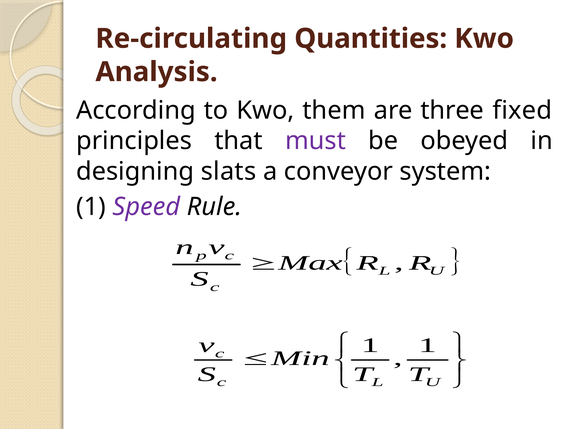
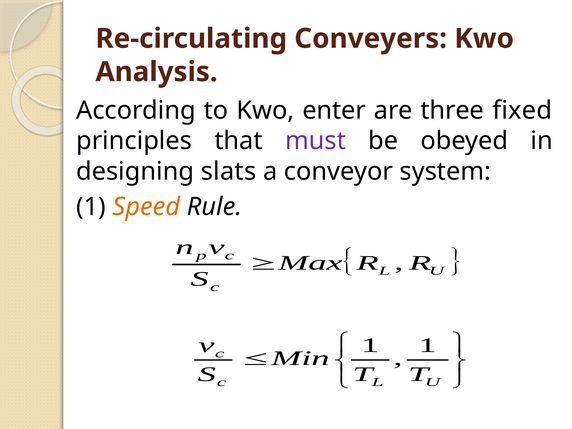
Quantities: Quantities -> Conveyers
them: them -> enter
Speed colour: purple -> orange
